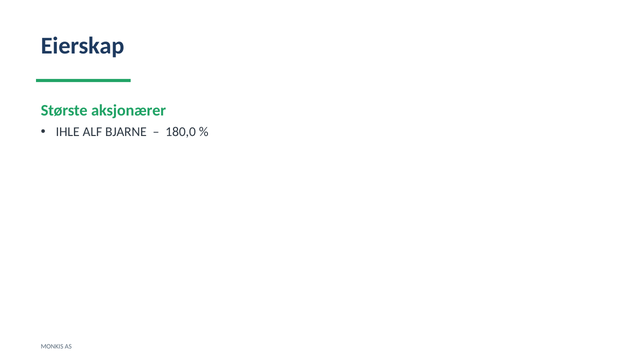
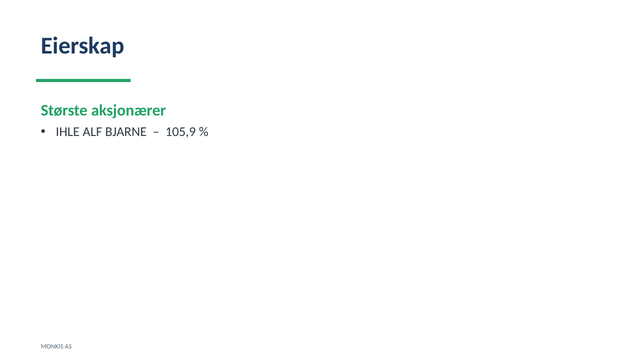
180,0: 180,0 -> 105,9
